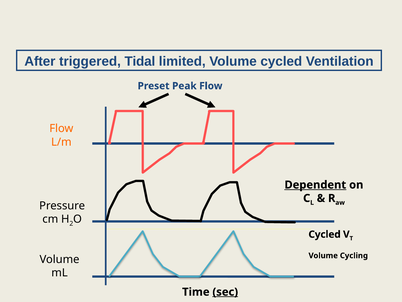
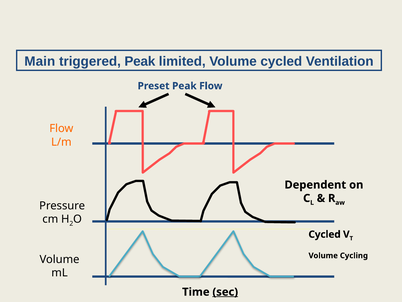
After: After -> Main
triggered Tidal: Tidal -> Peak
Dependent underline: present -> none
